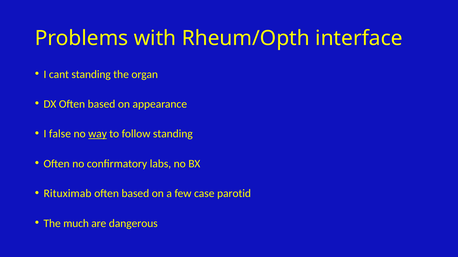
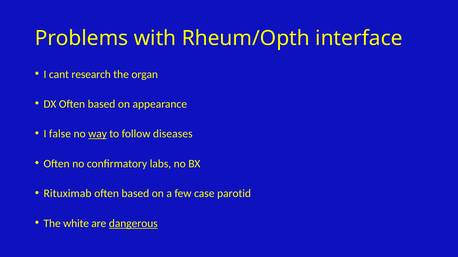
cant standing: standing -> research
follow standing: standing -> diseases
much: much -> white
dangerous underline: none -> present
